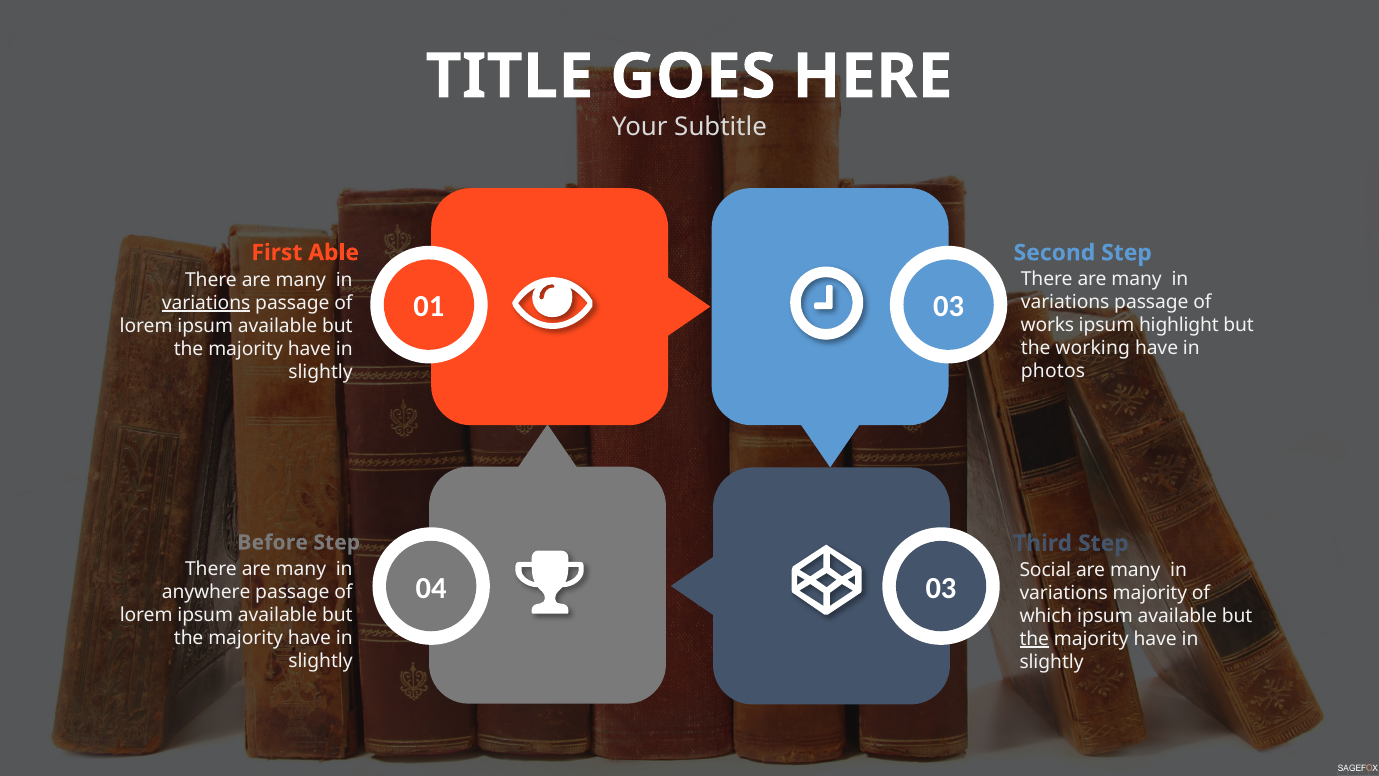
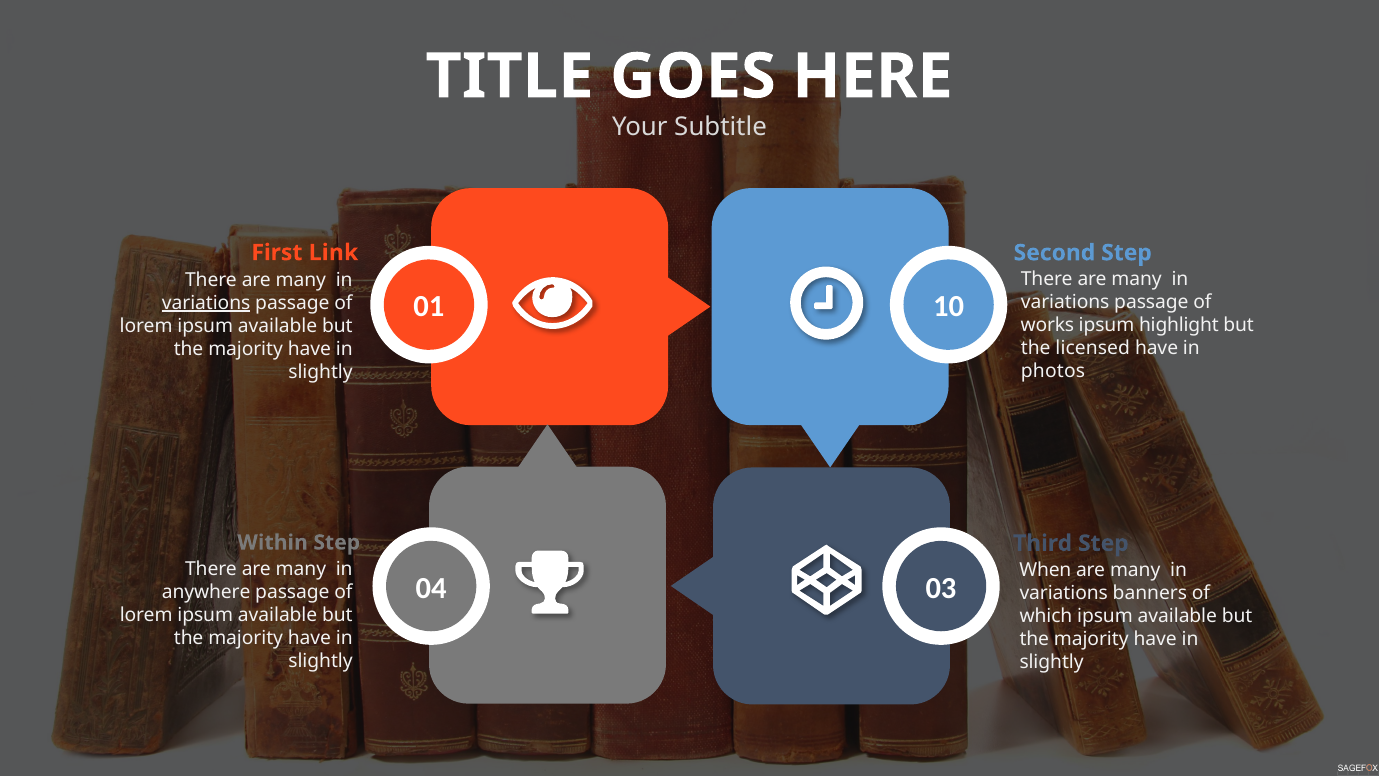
Able: Able -> Link
01 03: 03 -> 10
working: working -> licensed
Before: Before -> Within
Social: Social -> When
variations majority: majority -> banners
the at (1034, 638) underline: present -> none
